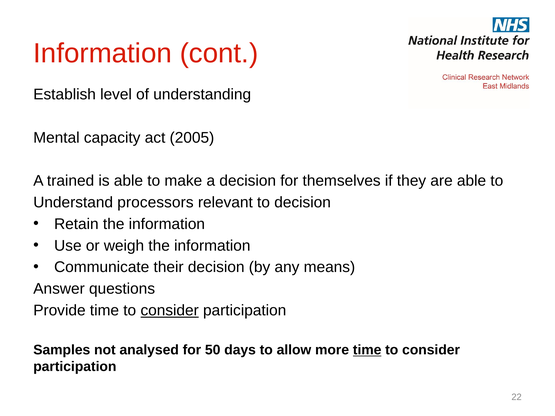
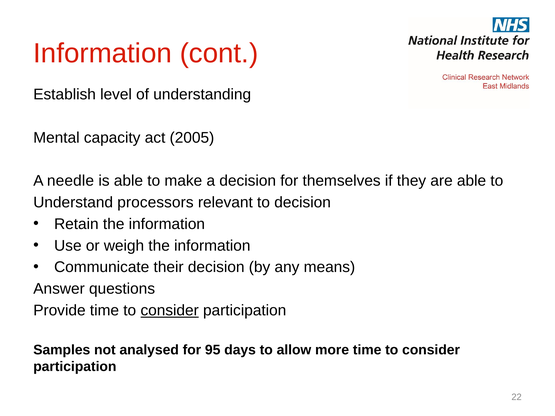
trained: trained -> needle
50: 50 -> 95
time at (367, 350) underline: present -> none
